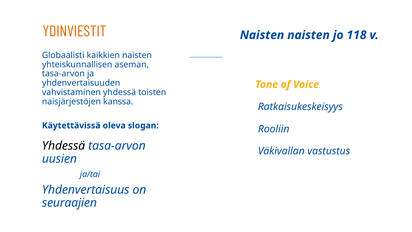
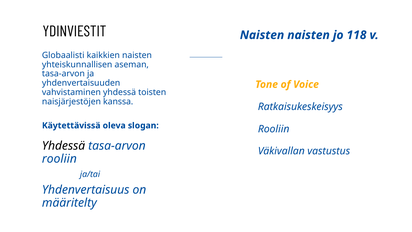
YDINVIESTIT colour: orange -> black
uusien at (59, 159): uusien -> rooliin
seuraajien: seuraajien -> määritelty
